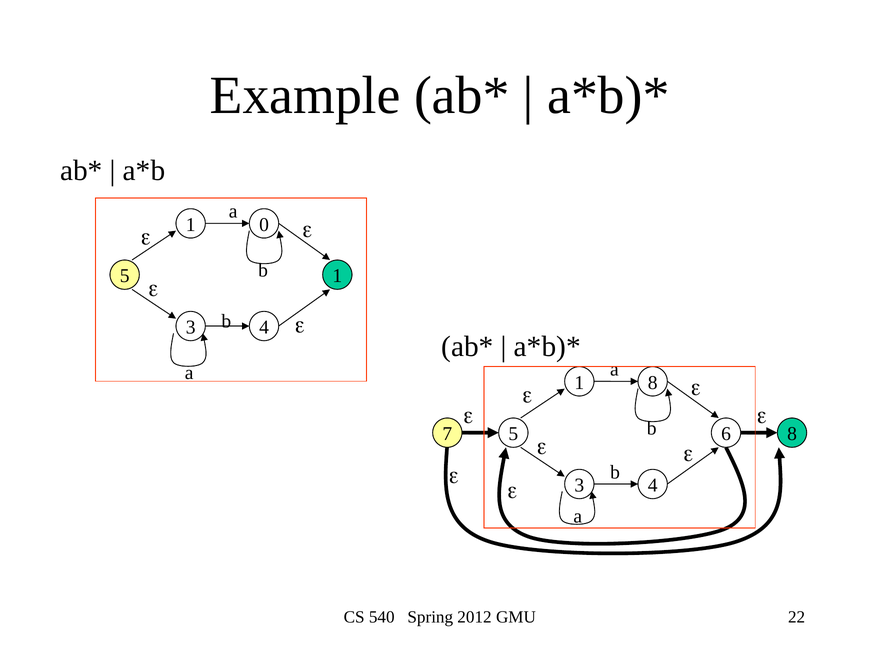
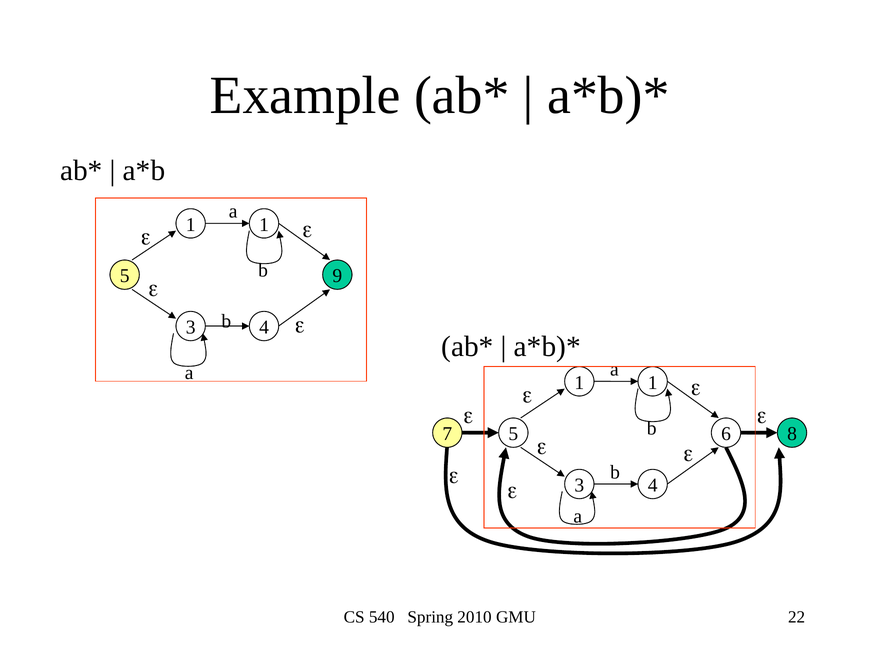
0 at (264, 225): 0 -> 1
5 1: 1 -> 9
8 at (653, 383): 8 -> 1
2012: 2012 -> 2010
